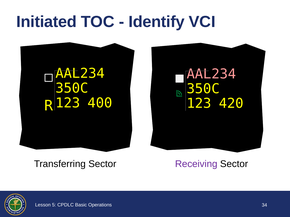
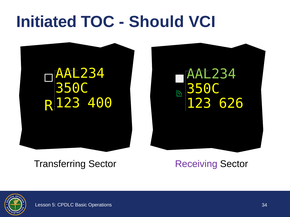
Identify: Identify -> Should
AAL234 at (211, 74) colour: pink -> light green
420: 420 -> 626
